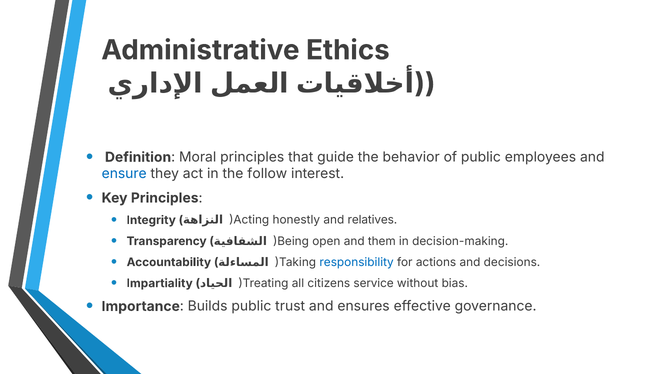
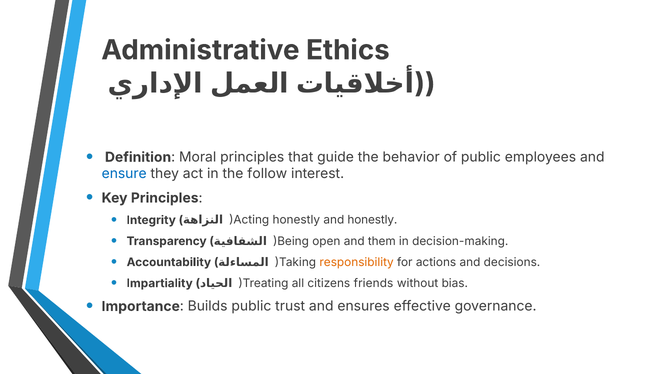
and relatives: relatives -> honestly
responsibility colour: blue -> orange
service: service -> friends
